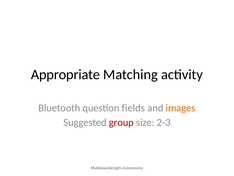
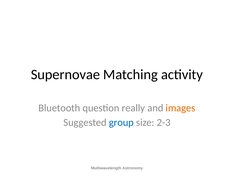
Appropriate: Appropriate -> Supernovae
fields: fields -> really
group colour: red -> blue
